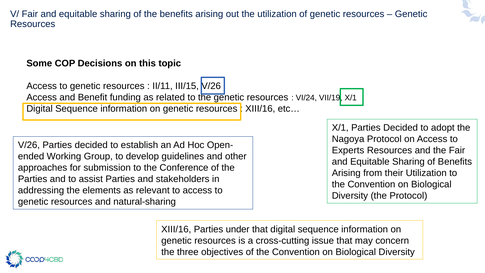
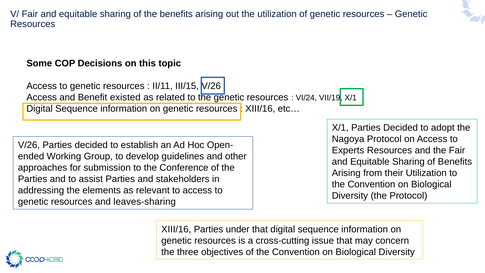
funding: funding -> existed
natural-sharing: natural-sharing -> leaves-sharing
